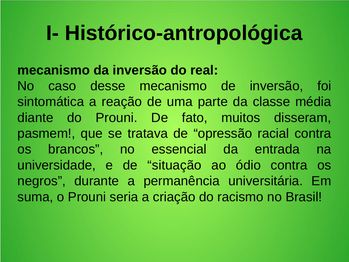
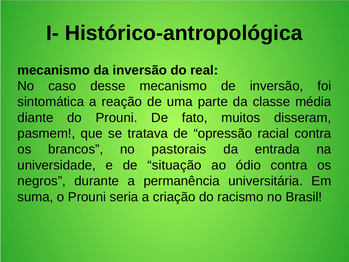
essencial: essencial -> pastorais
